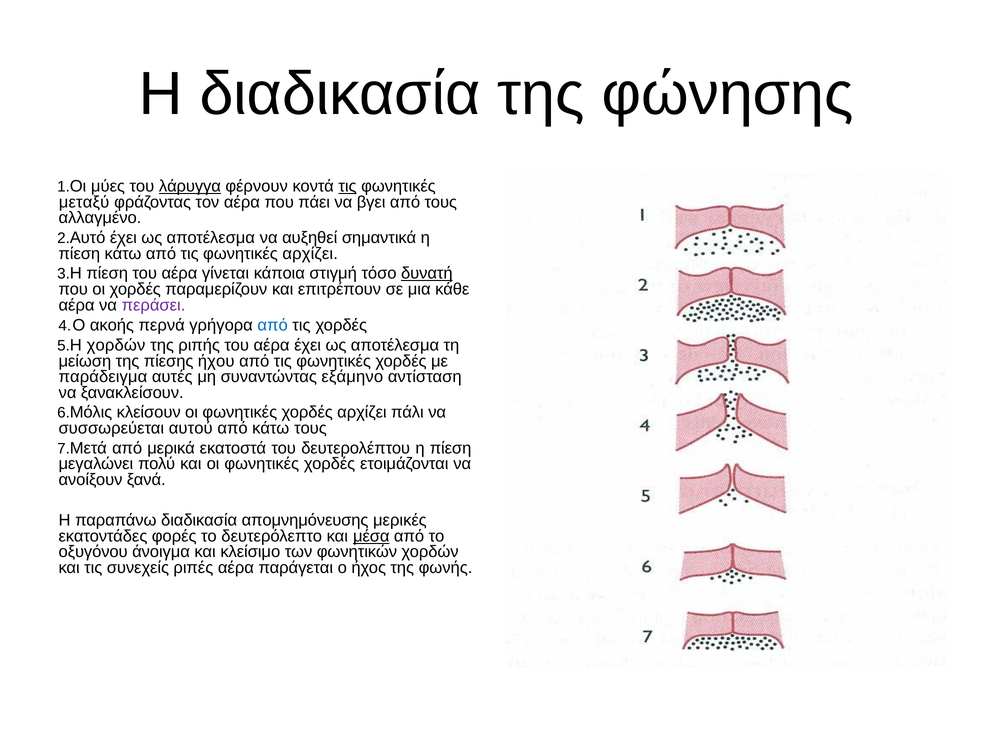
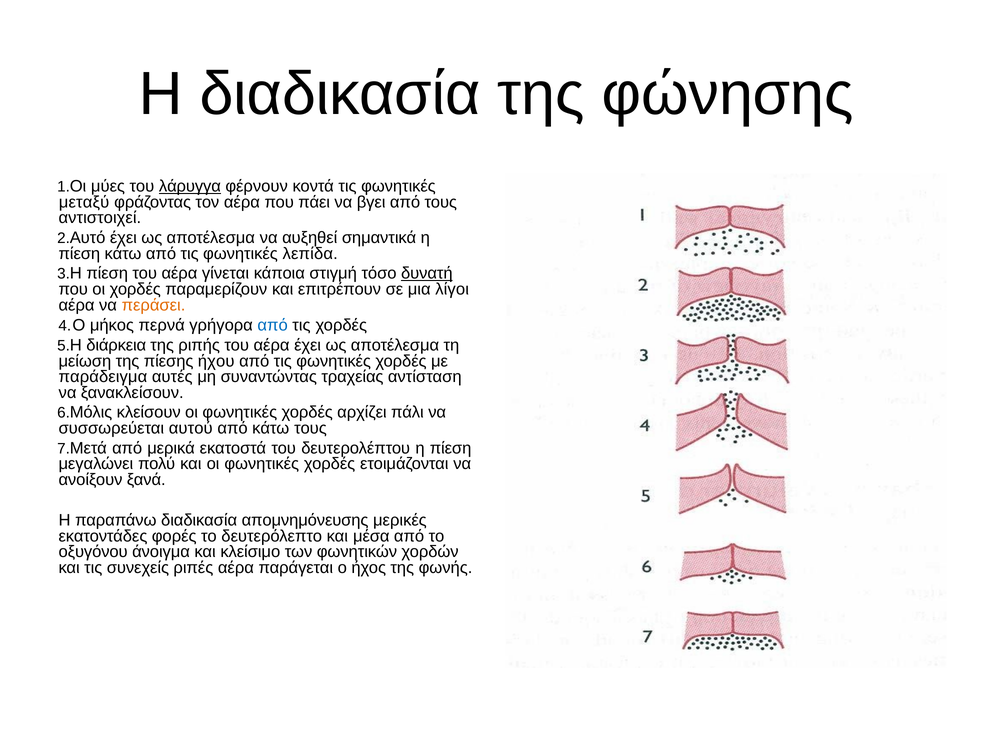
τις at (348, 186) underline: present -> none
αλλαγμένο: αλλαγμένο -> αντιστοιχεί
φωνητικές αρχίζει: αρχίζει -> λεπίδα
κάθε: κάθε -> λίγοι
περάσει colour: purple -> orange
ακοής: ακοής -> μήκος
χορδών at (116, 345): χορδών -> διάρκεια
εξάμηνο: εξάμηνο -> τραχείας
μέσα underline: present -> none
